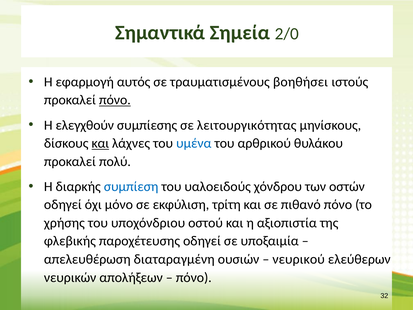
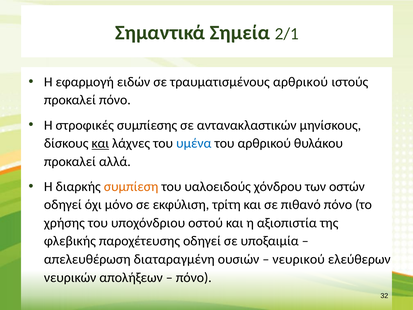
2/0: 2/0 -> 2/1
αυτός: αυτός -> ειδών
τραυματισμένους βοηθήσει: βοηθήσει -> αρθρικού
πόνο at (115, 100) underline: present -> none
ελεγχθούν: ελεγχθούν -> στροφικές
λειτουργικότητας: λειτουργικότητας -> αντανακλαστικών
πολύ: πολύ -> αλλά
συμπίεση colour: blue -> orange
